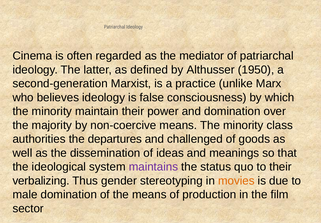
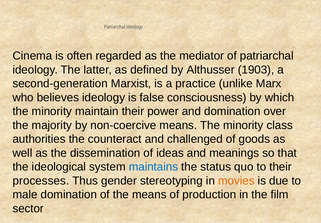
1950: 1950 -> 1903
departures: departures -> counteract
maintains colour: purple -> blue
verbalizing: verbalizing -> processes
